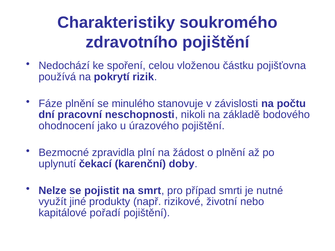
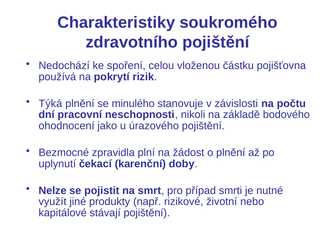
Fáze: Fáze -> Týká
pořadí: pořadí -> stávají
